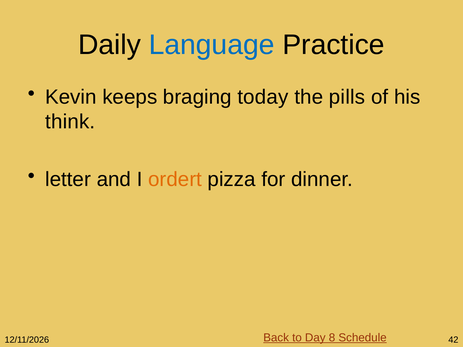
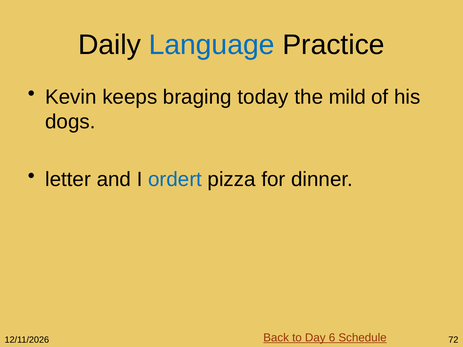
pills: pills -> mild
think: think -> dogs
ordert colour: orange -> blue
8: 8 -> 6
42: 42 -> 72
